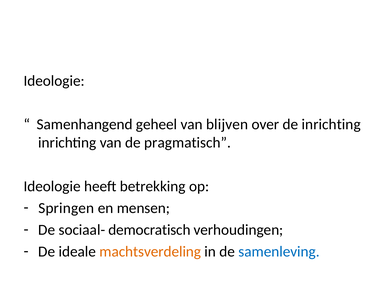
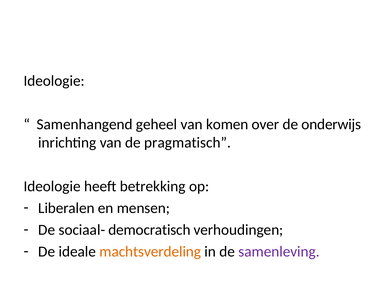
blijven: blijven -> komen
de inrichting: inrichting -> onderwijs
Springen: Springen -> Liberalen
samenleving colour: blue -> purple
